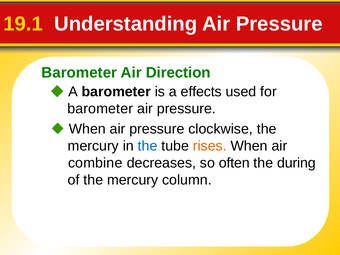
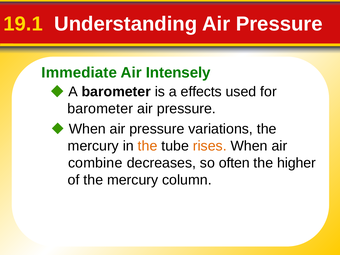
Barometer at (79, 73): Barometer -> Immediate
Direction: Direction -> Intensely
clockwise: clockwise -> variations
the at (148, 146) colour: blue -> orange
during: during -> higher
